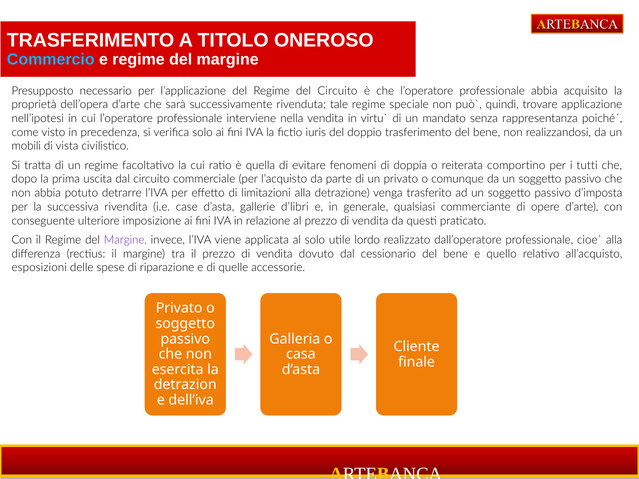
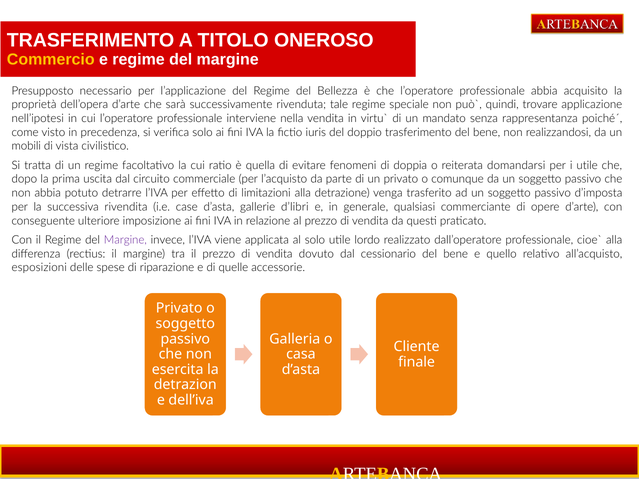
Commercio colour: light blue -> yellow
del Circuito: Circuito -> Bellezza
comportino: comportino -> domandarsi
i tutti: tutti -> utile
